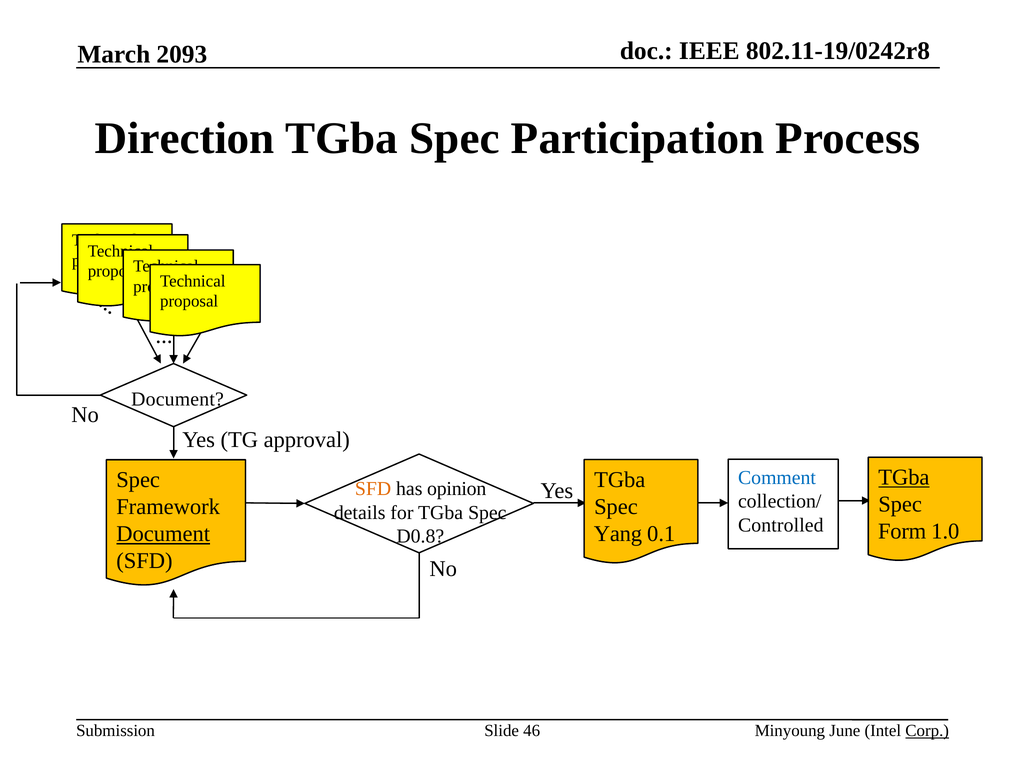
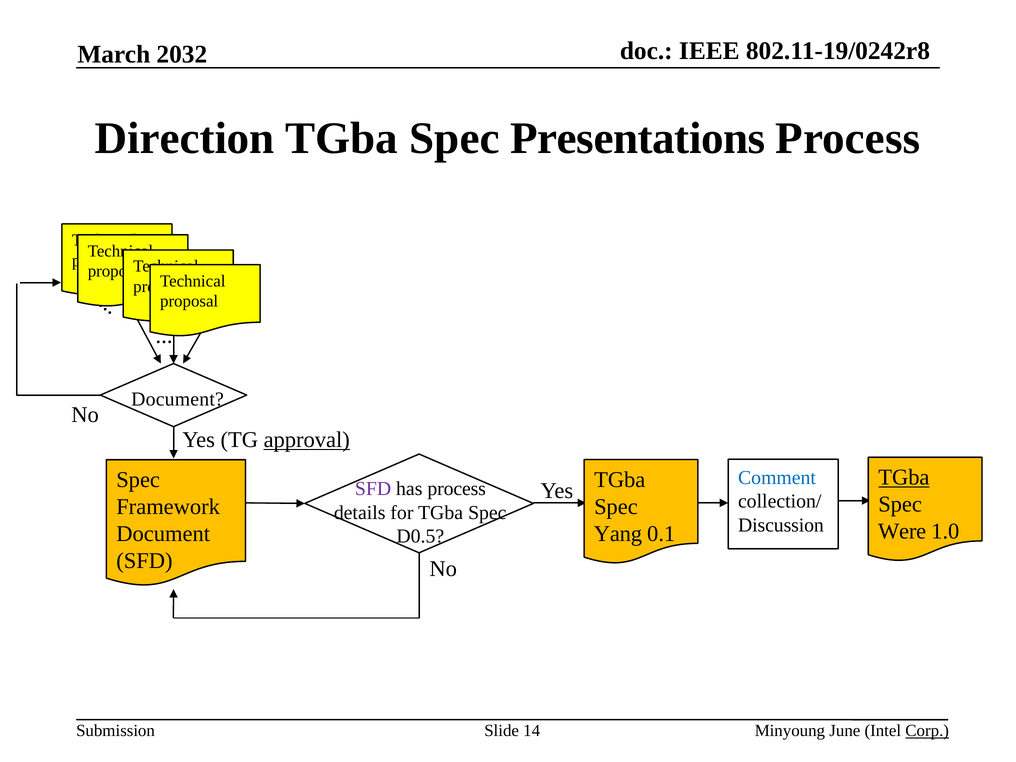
2093: 2093 -> 2032
Participation: Participation -> Presentations
approval underline: none -> present
SFD at (373, 489) colour: orange -> purple
has opinion: opinion -> process
Controlled: Controlled -> Discussion
Form: Form -> Were
Document at (163, 534) underline: present -> none
D0.8: D0.8 -> D0.5
46: 46 -> 14
